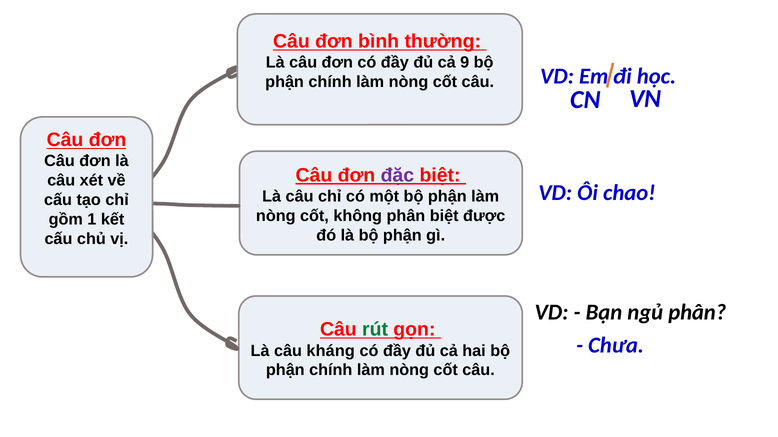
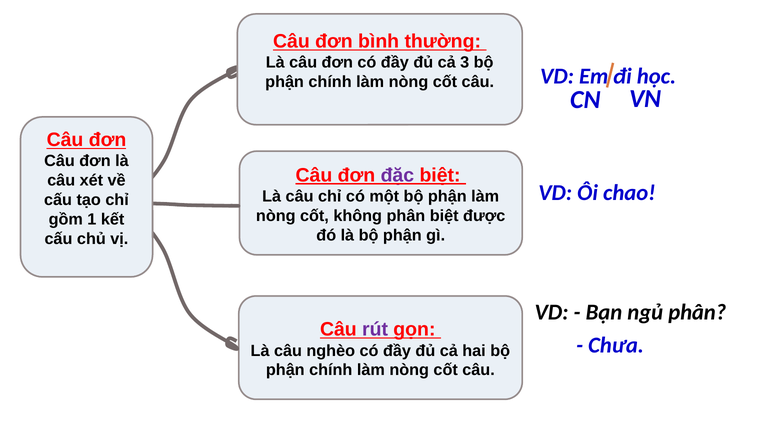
9: 9 -> 3
rút colour: green -> purple
kháng: kháng -> nghèo
